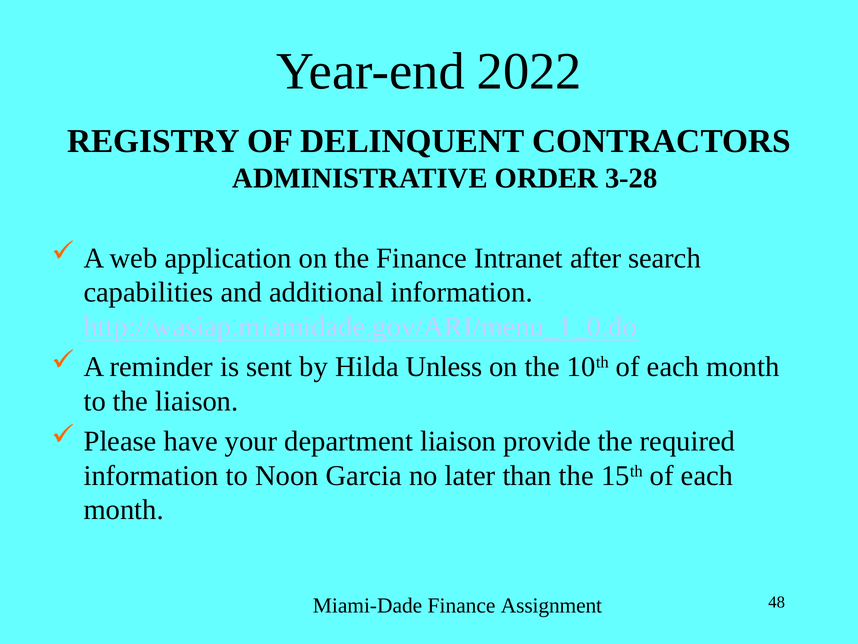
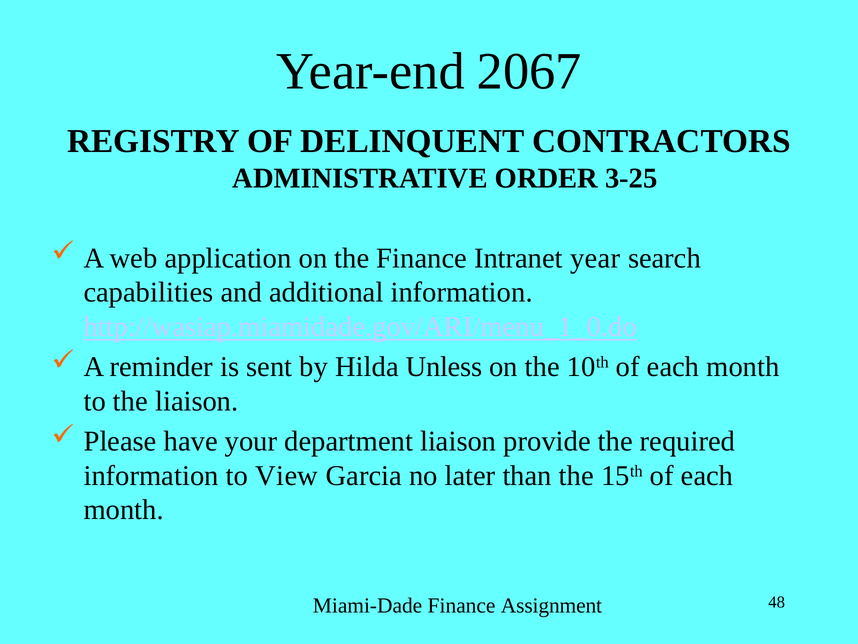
2022: 2022 -> 2067
3-28: 3-28 -> 3-25
after: after -> year
Noon: Noon -> View
